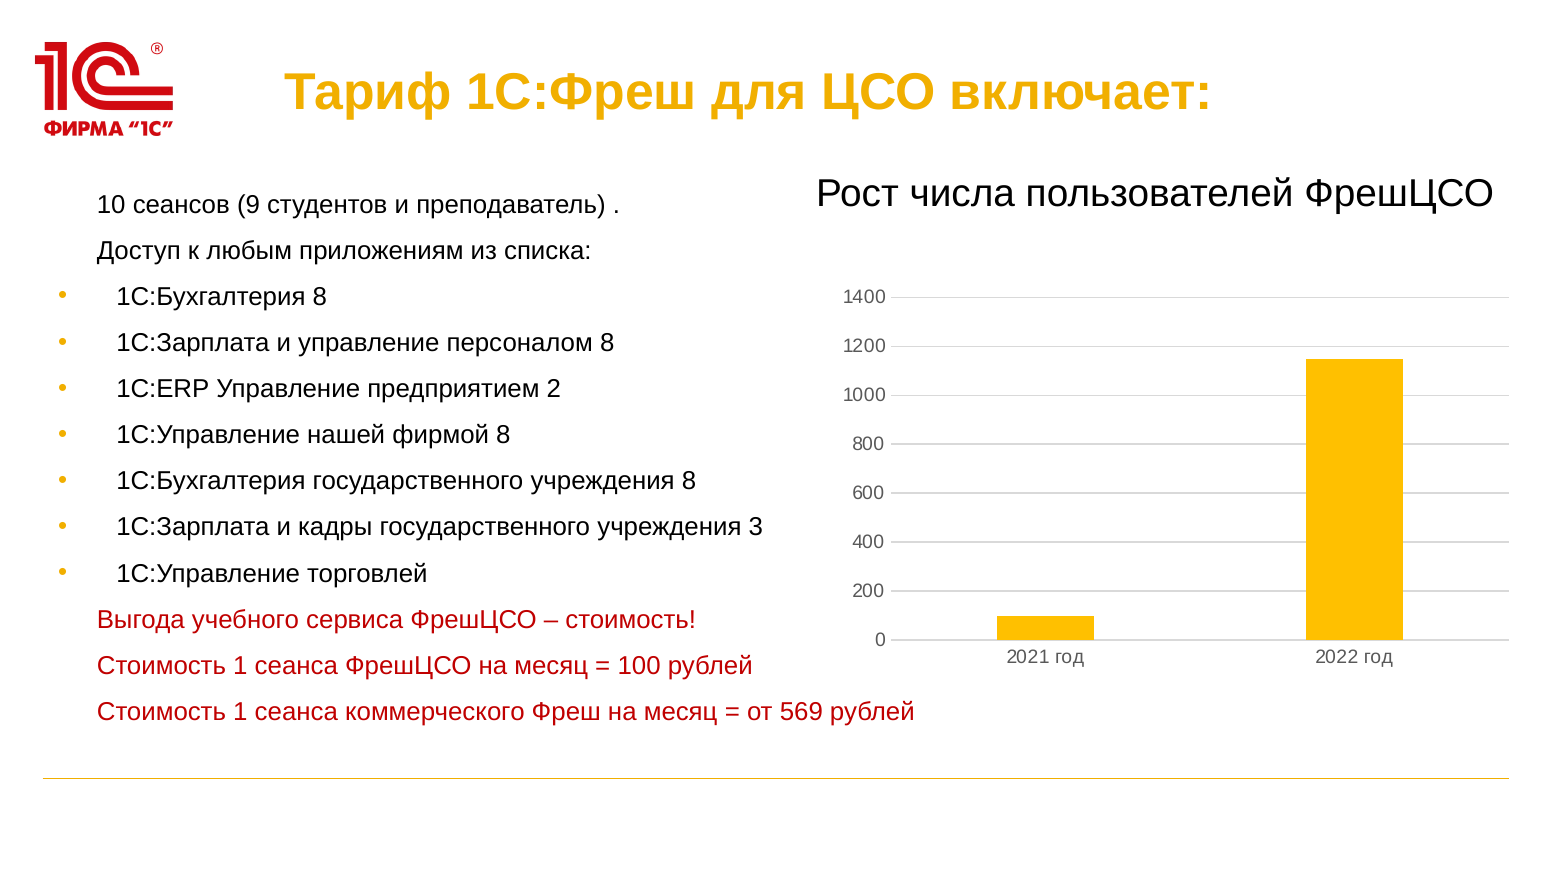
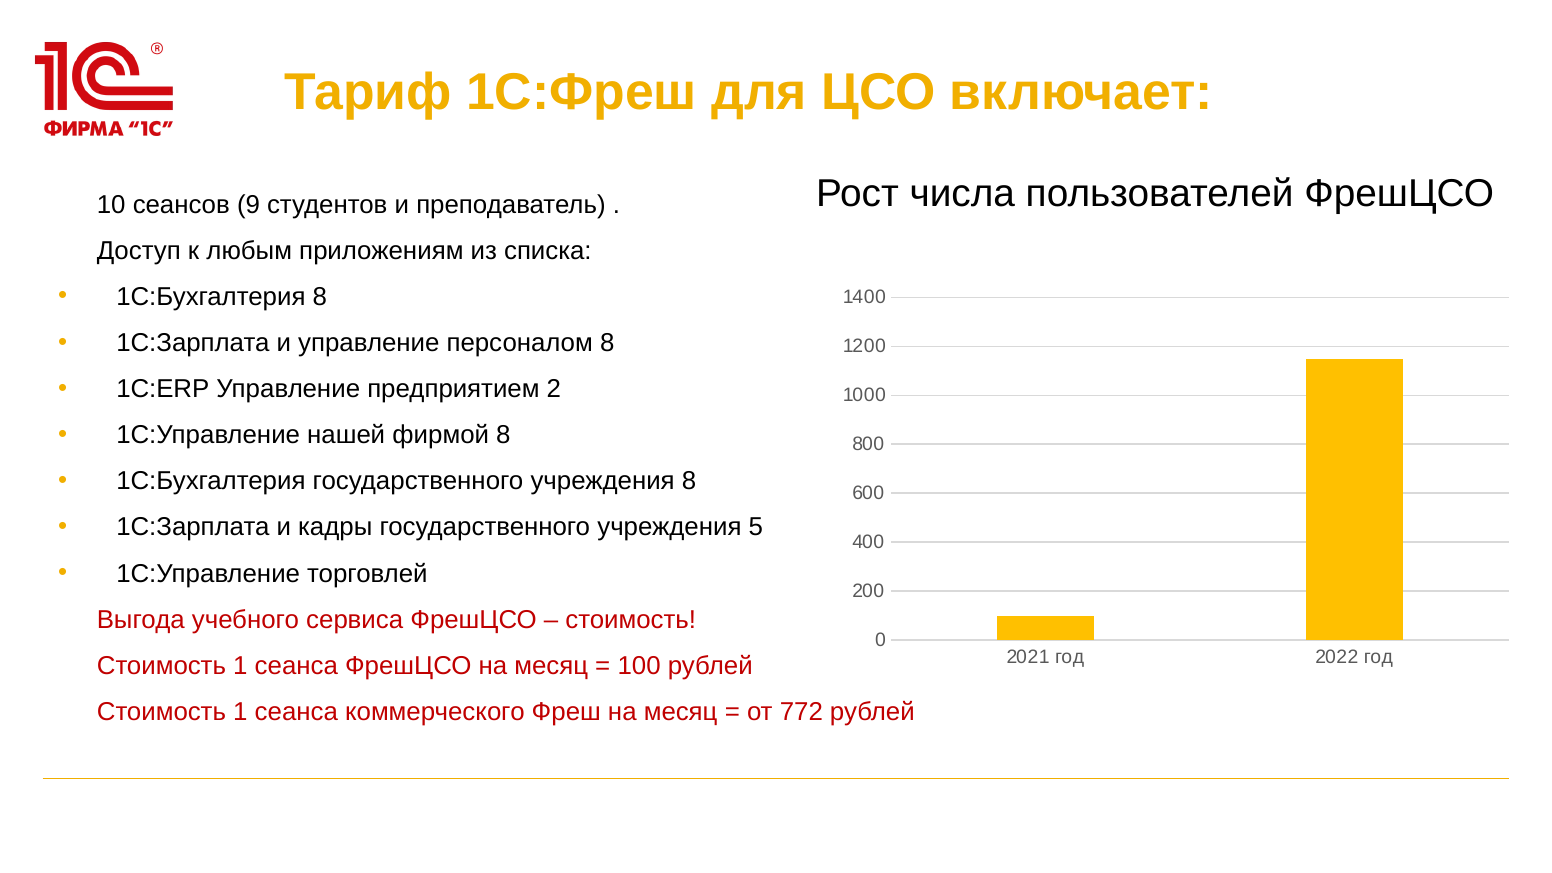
3: 3 -> 5
569: 569 -> 772
